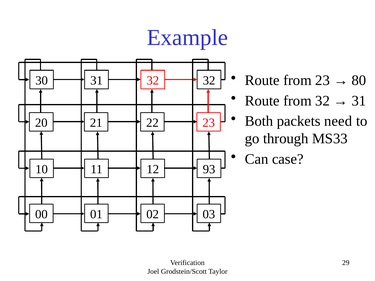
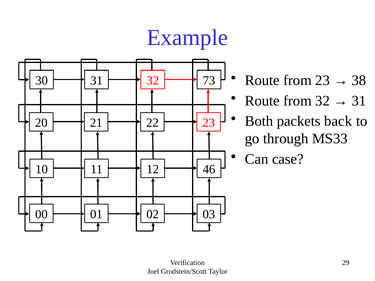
32 32: 32 -> 73
80: 80 -> 38
need: need -> back
93: 93 -> 46
